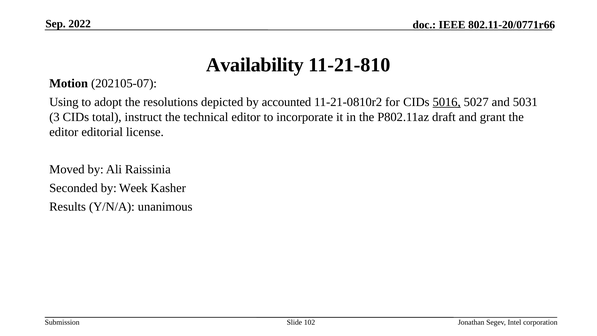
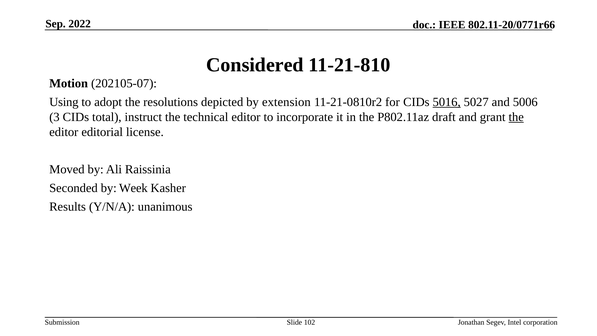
Availability: Availability -> Considered
accounted: accounted -> extension
5031: 5031 -> 5006
the at (516, 117) underline: none -> present
